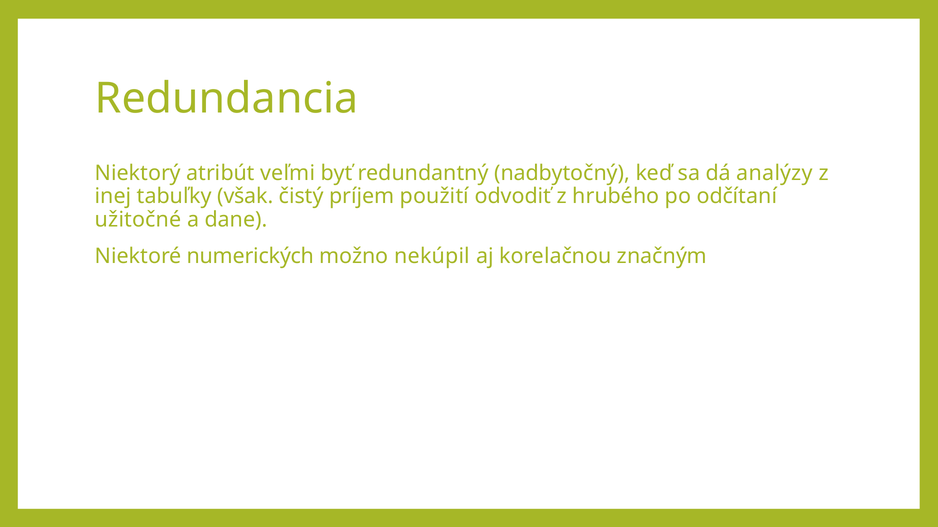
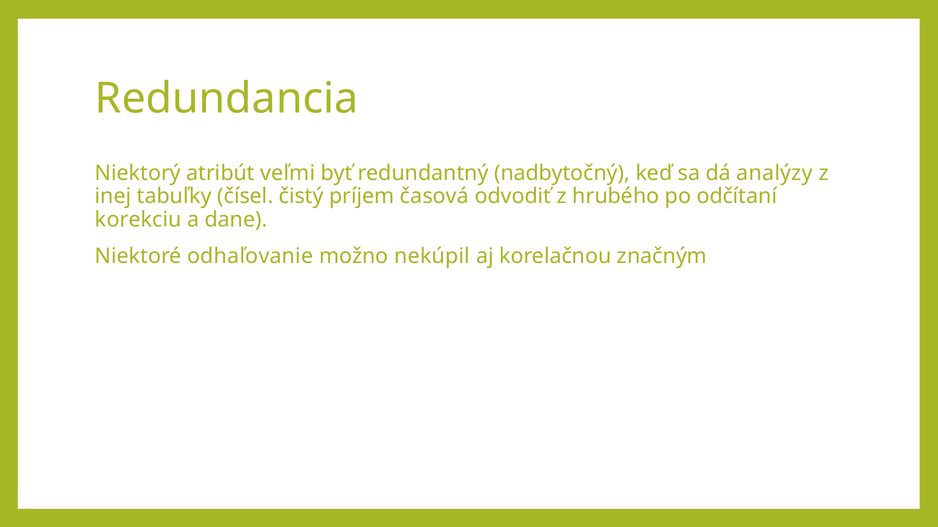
však: však -> čísel
použití: použití -> časová
užitočné: užitočné -> korekciu
numerických: numerických -> odhaľovanie
